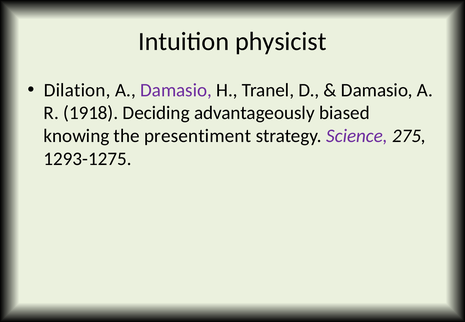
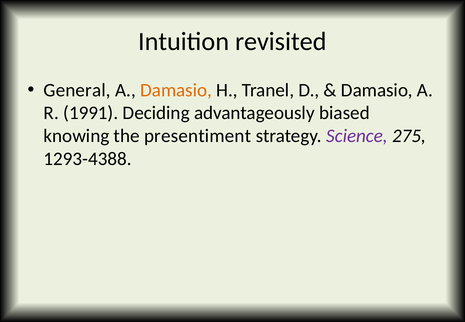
physicist: physicist -> revisited
Dilation: Dilation -> General
Damasio at (176, 90) colour: purple -> orange
1918: 1918 -> 1991
1293-1275: 1293-1275 -> 1293-4388
